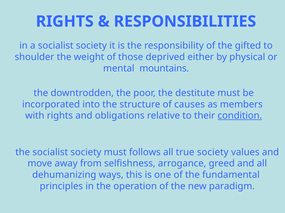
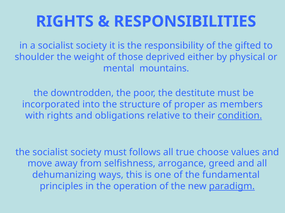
causes: causes -> proper
true society: society -> choose
paradigm underline: none -> present
